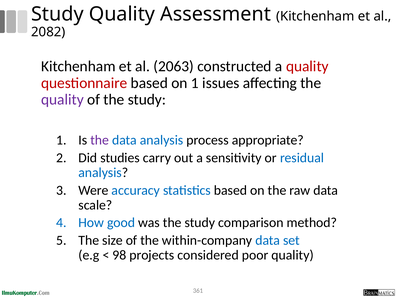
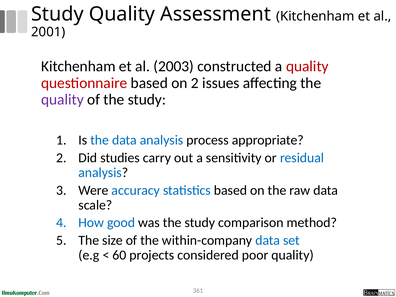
2082: 2082 -> 2001
2063: 2063 -> 2003
on 1: 1 -> 2
the at (100, 140) colour: purple -> blue
98: 98 -> 60
